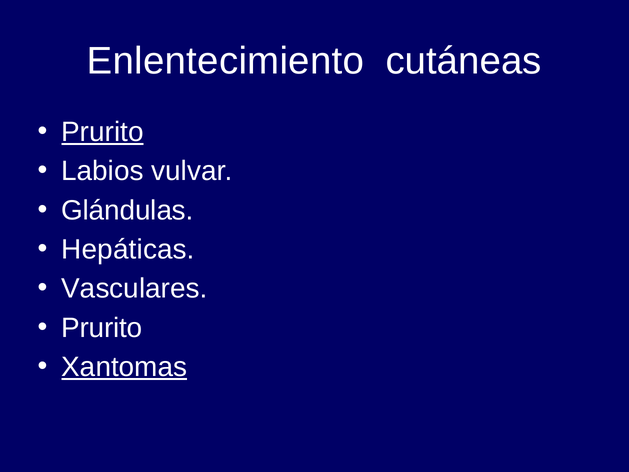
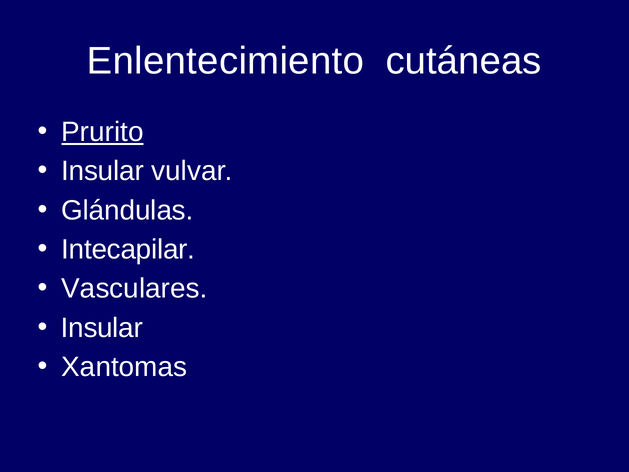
Labios at (102, 171): Labios -> Insular
Hepáticas: Hepáticas -> Intecapilar
Prurito at (102, 328): Prurito -> Insular
Xantomas underline: present -> none
